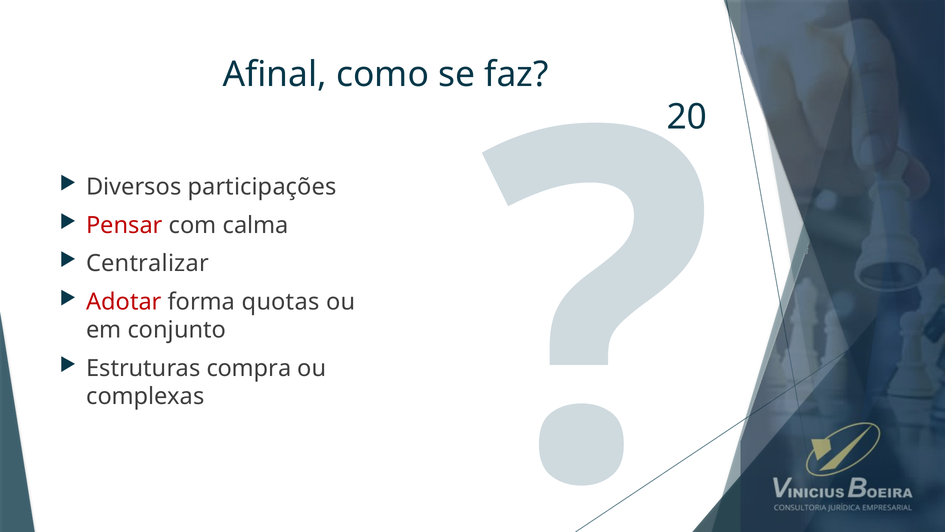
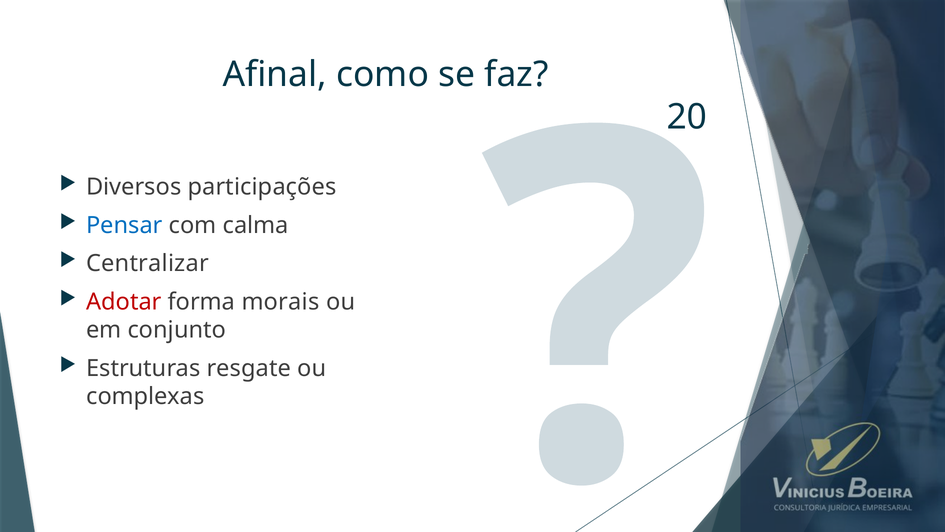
Pensar colour: red -> blue
quotas: quotas -> morais
compra: compra -> resgate
